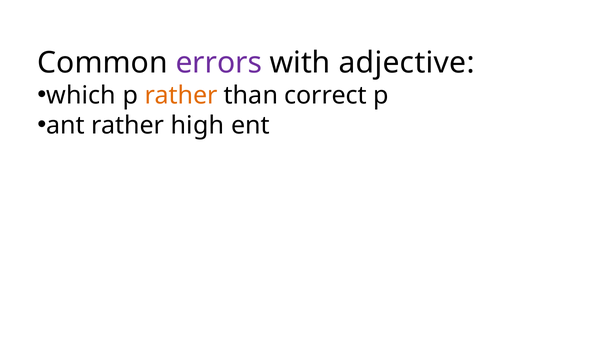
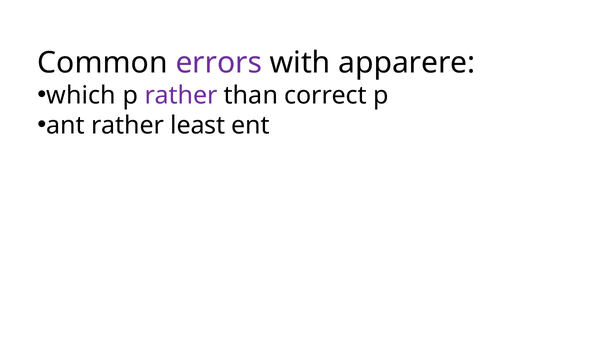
adjective: adjective -> apparere
rather at (181, 96) colour: orange -> purple
high: high -> least
